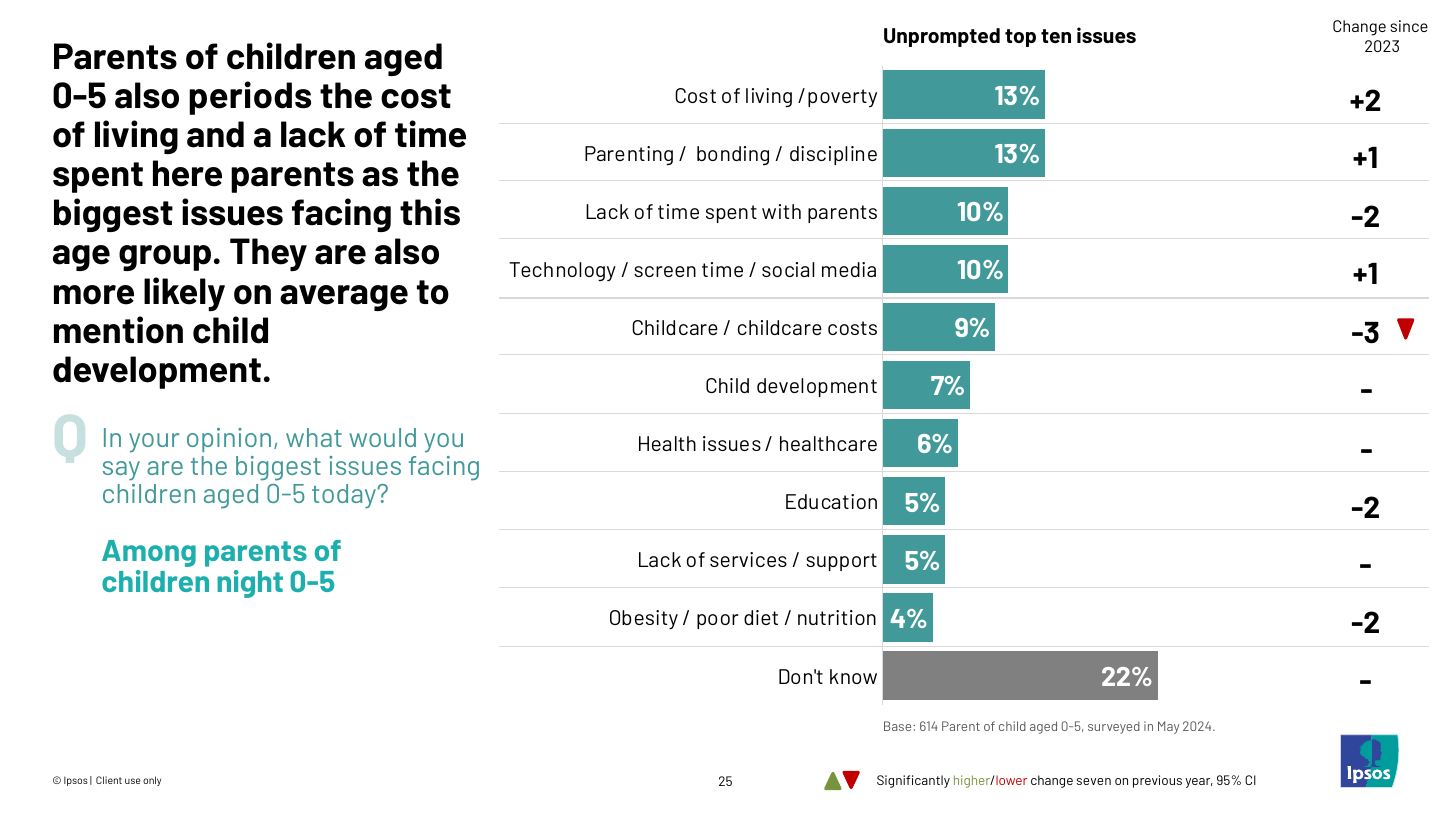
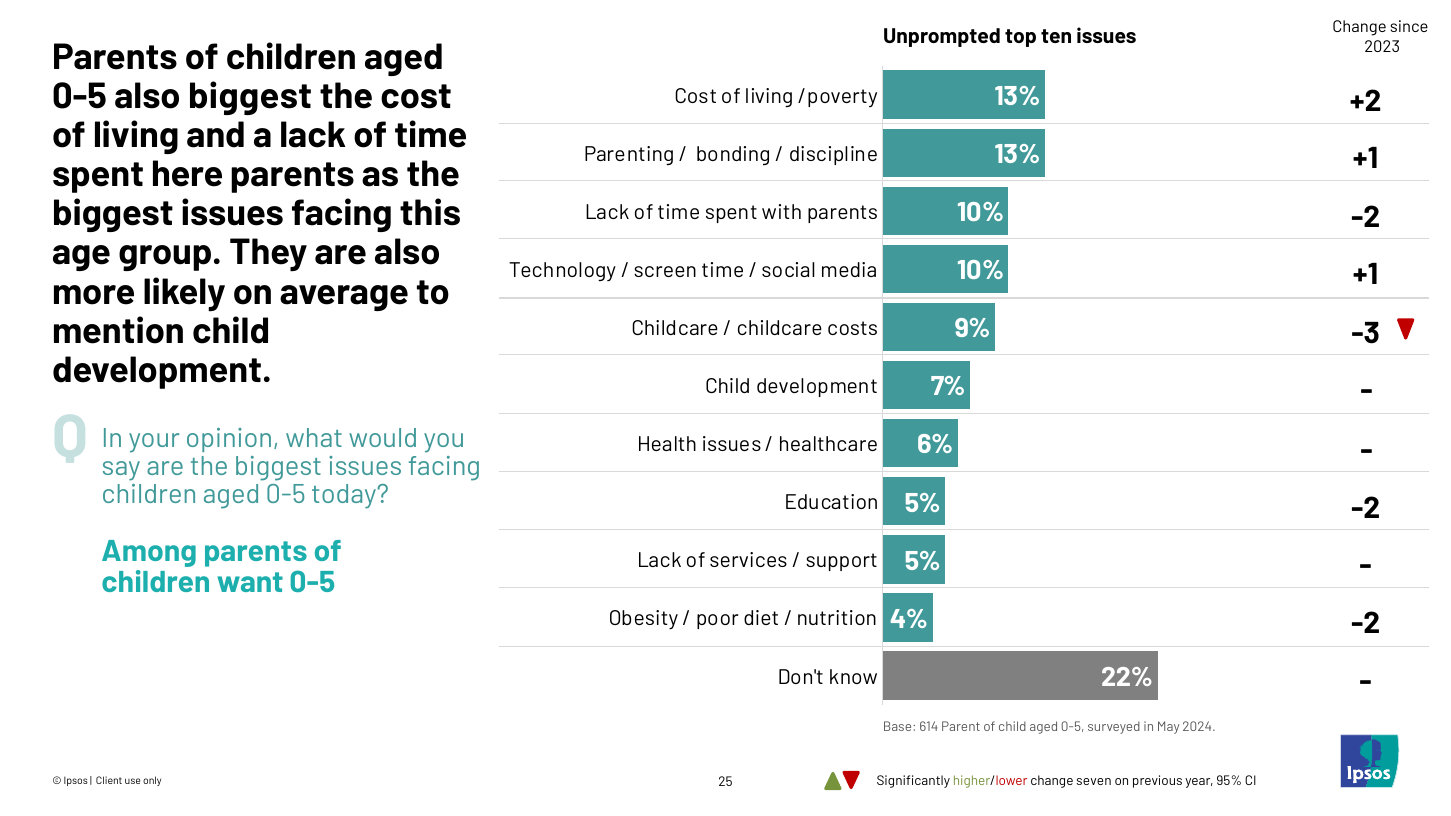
also periods: periods -> biggest
night: night -> want
